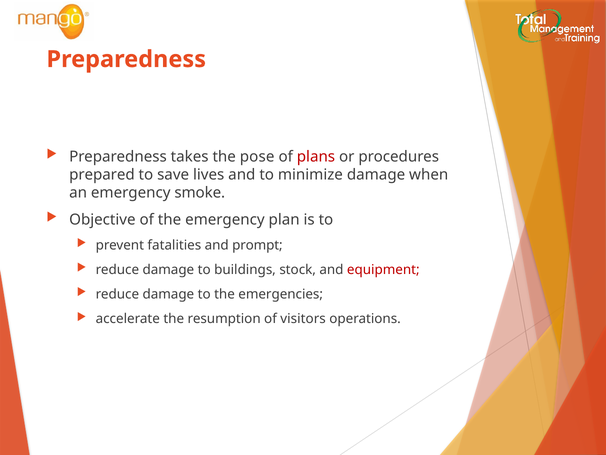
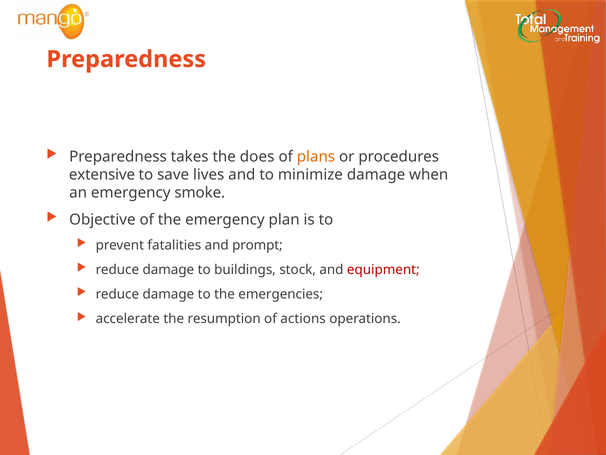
pose: pose -> does
plans colour: red -> orange
prepared: prepared -> extensive
visitors: visitors -> actions
